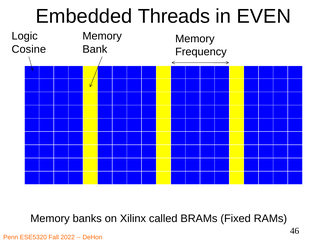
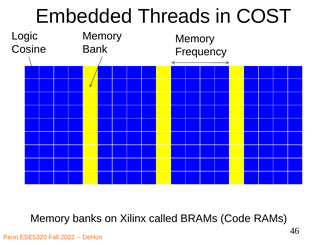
EVEN: EVEN -> COST
Fixed: Fixed -> Code
